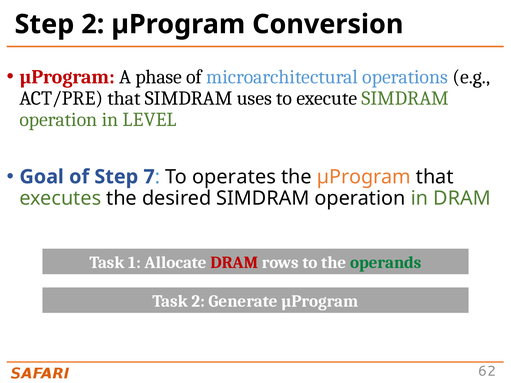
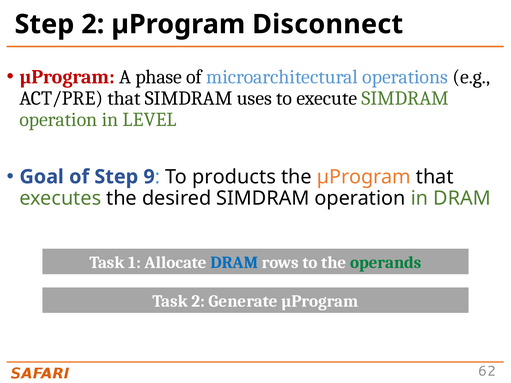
Conversion: Conversion -> Disconnect
7: 7 -> 9
operates: operates -> products
DRAM at (234, 263) colour: red -> blue
